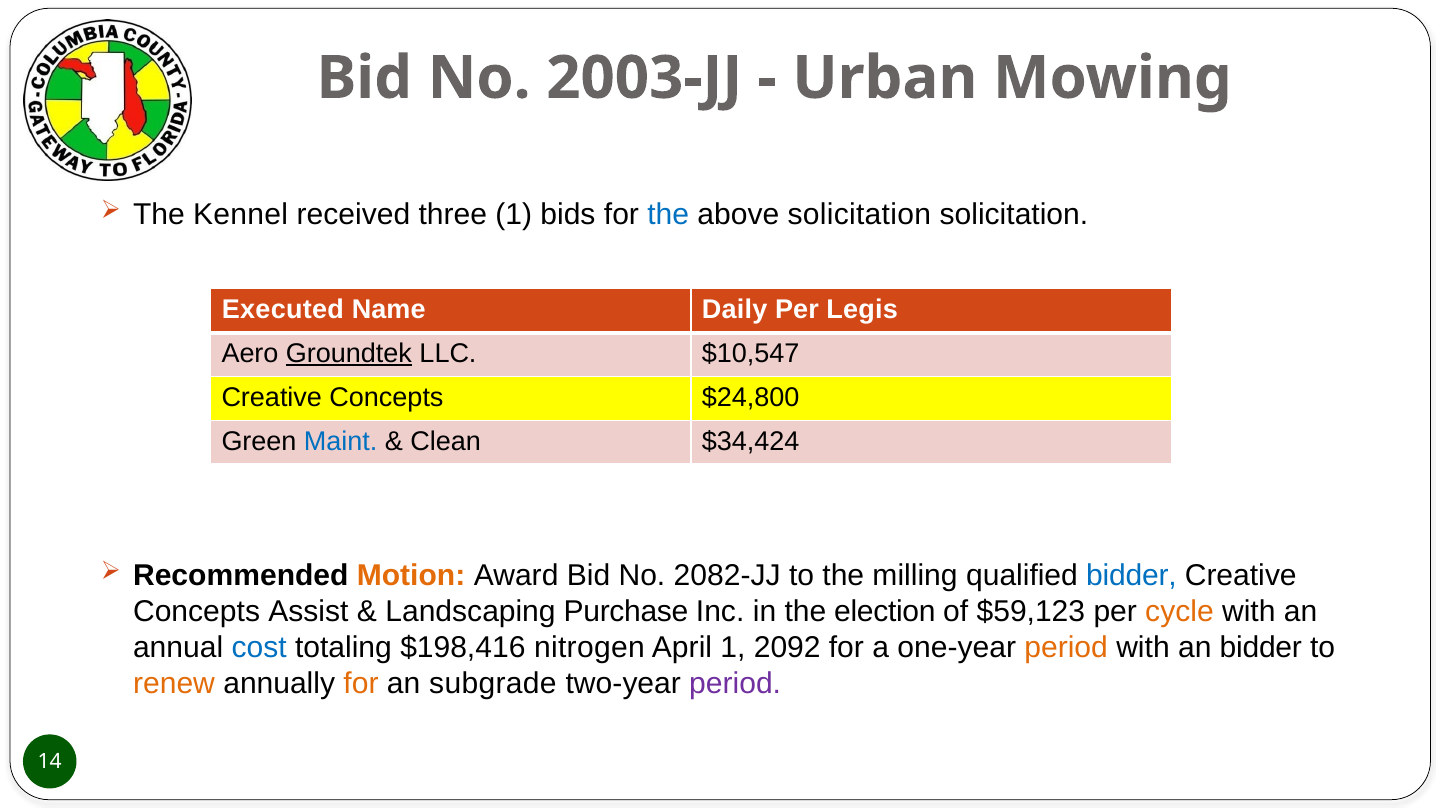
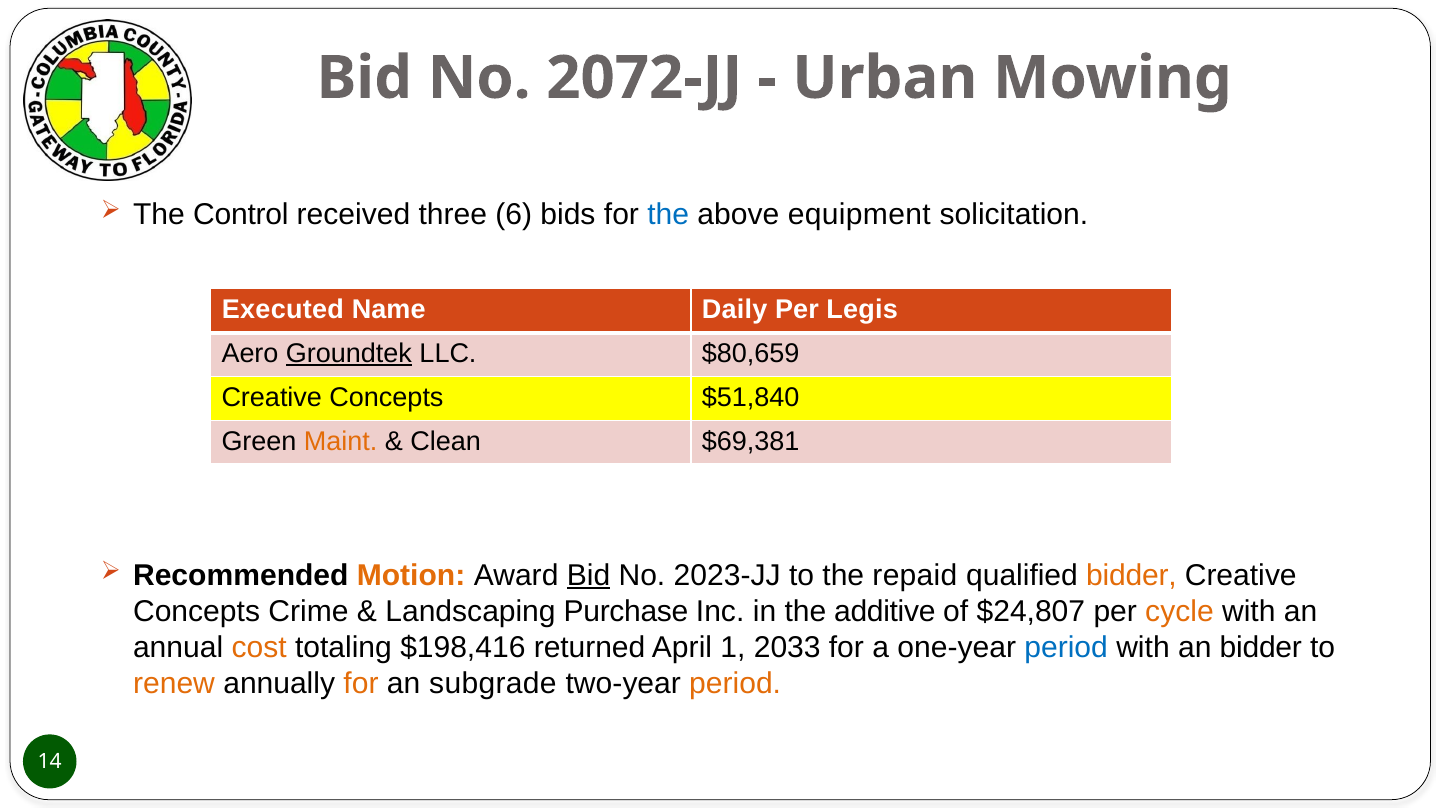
2003-JJ: 2003-JJ -> 2072-JJ
Kennel: Kennel -> Control
three 1: 1 -> 6
above solicitation: solicitation -> equipment
$10,547: $10,547 -> $80,659
$24,800: $24,800 -> $51,840
Maint colour: blue -> orange
$34,424: $34,424 -> $69,381
Bid at (589, 575) underline: none -> present
2082-JJ: 2082-JJ -> 2023-JJ
milling: milling -> repaid
bidder at (1131, 575) colour: blue -> orange
Assist: Assist -> Crime
election: election -> additive
$59,123: $59,123 -> $24,807
cost colour: blue -> orange
nitrogen: nitrogen -> returned
2092: 2092 -> 2033
period at (1066, 647) colour: orange -> blue
period at (735, 683) colour: purple -> orange
